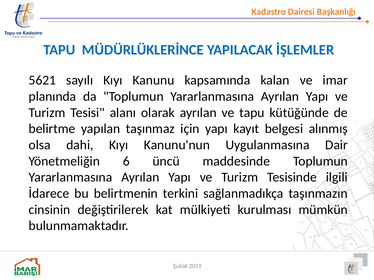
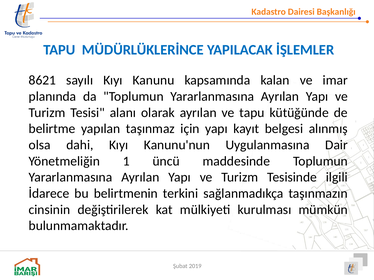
5621: 5621 -> 8621
6: 6 -> 1
